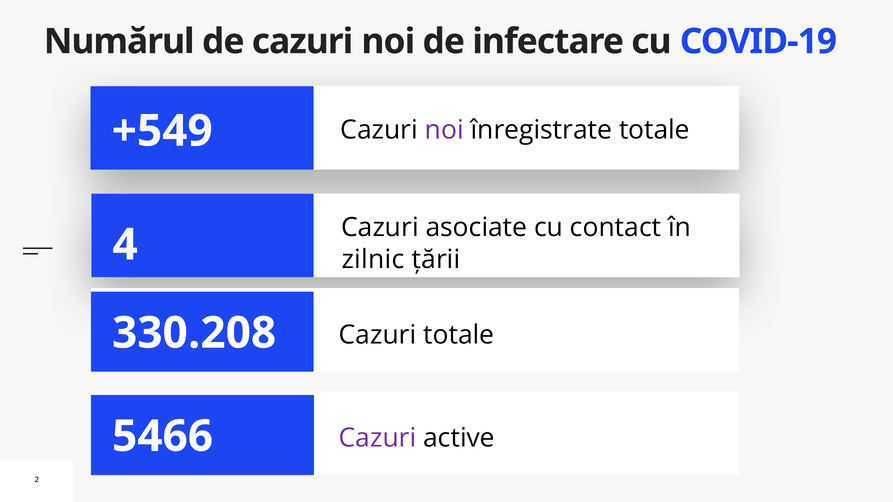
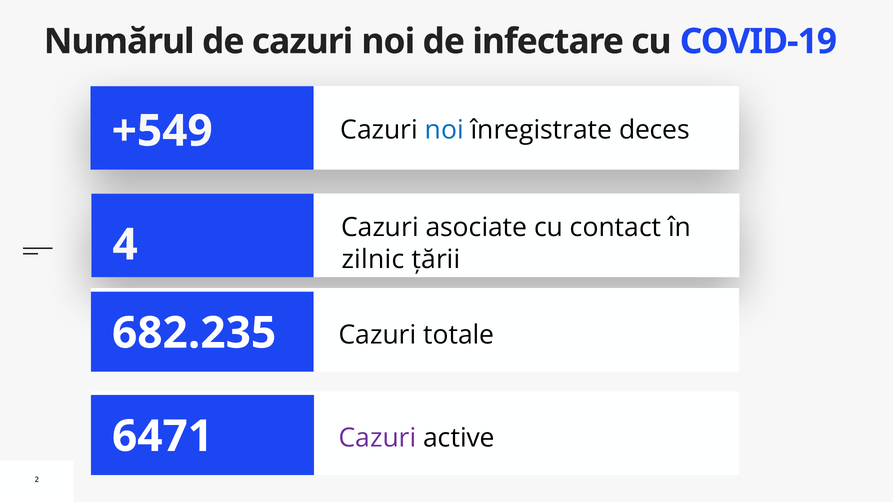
noi at (444, 130) colour: purple -> blue
înregistrate totale: totale -> deces
330.208: 330.208 -> 682.235
5466: 5466 -> 6471
